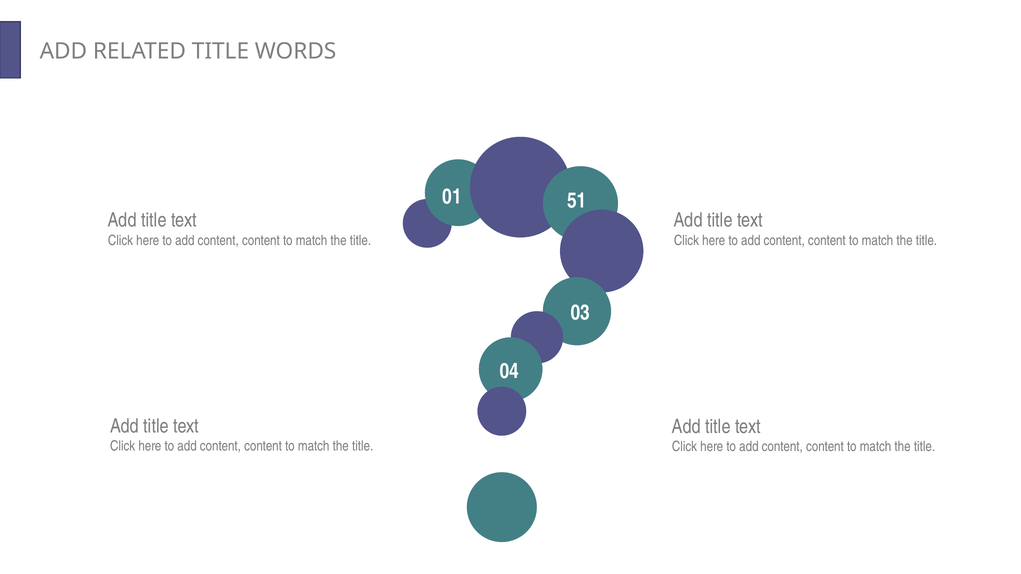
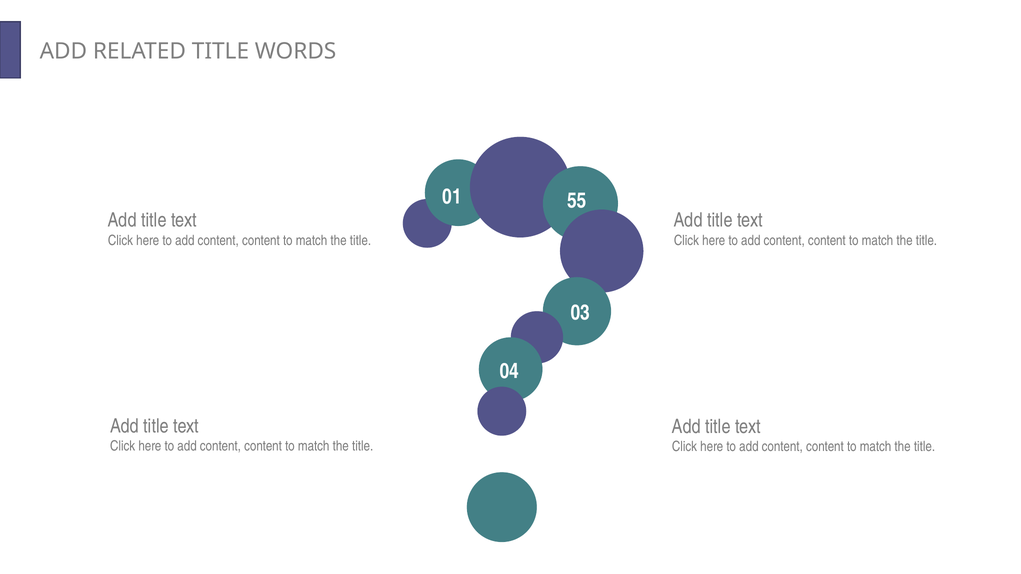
51: 51 -> 55
